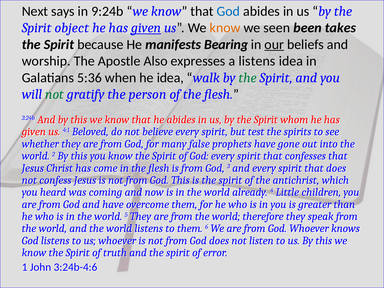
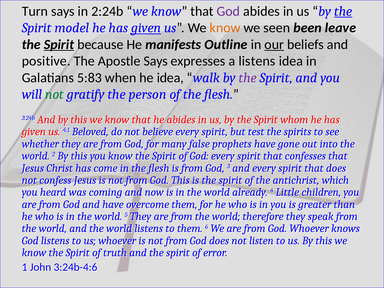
Next: Next -> Turn
9:24b: 9:24b -> 2:24b
God at (228, 11) colour: blue -> purple
the at (343, 11) underline: none -> present
object: object -> model
takes: takes -> leave
Spirit at (59, 44) underline: none -> present
Bearing: Bearing -> Outline
worship: worship -> positive
Apostle Also: Also -> Says
5:36: 5:36 -> 5:83
the at (248, 78) colour: green -> purple
